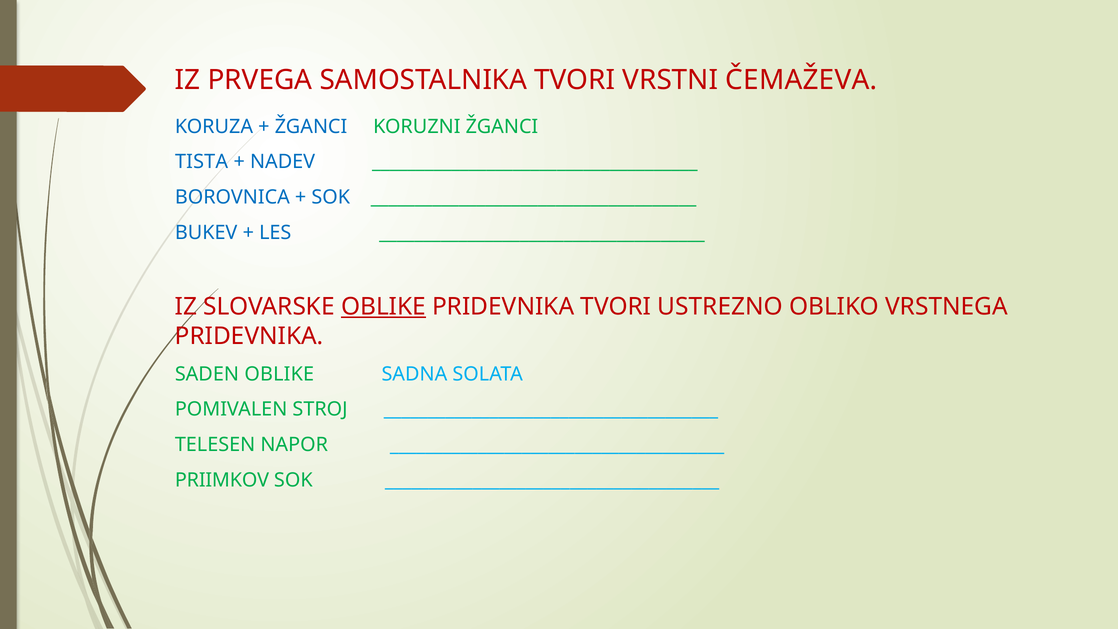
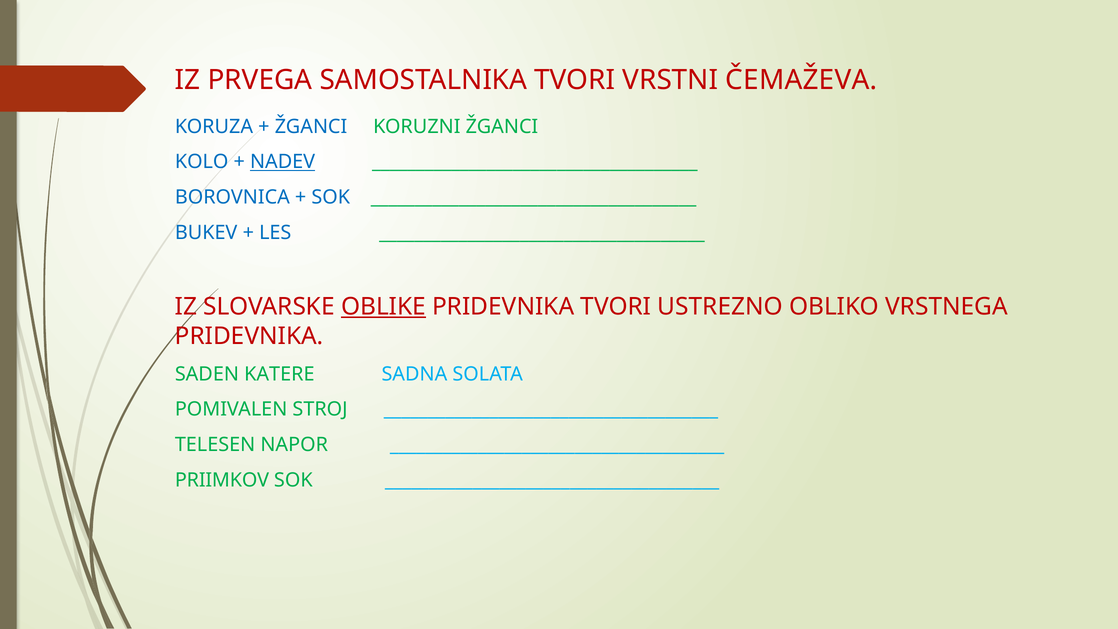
TISTA: TISTA -> KOLO
NADEV underline: none -> present
SADEN OBLIKE: OBLIKE -> KATERE
